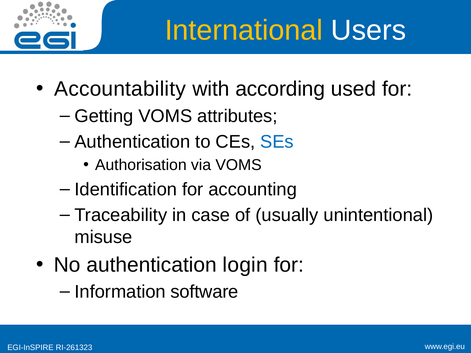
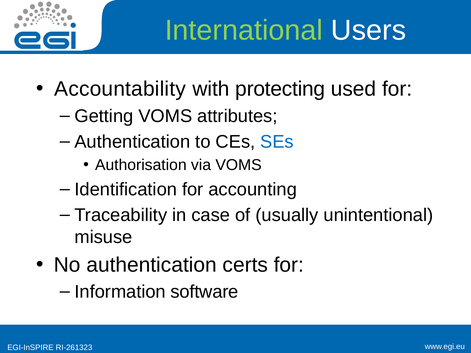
International colour: yellow -> light green
according: according -> protecting
login: login -> certs
